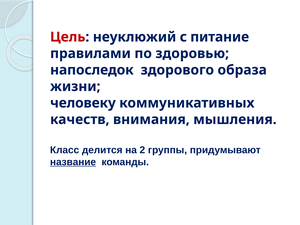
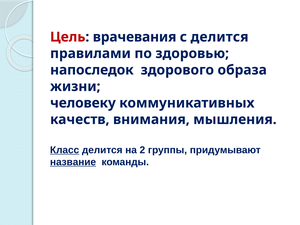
неуклюжий: неуклюжий -> врачевания
с питание: питание -> делится
Класс underline: none -> present
